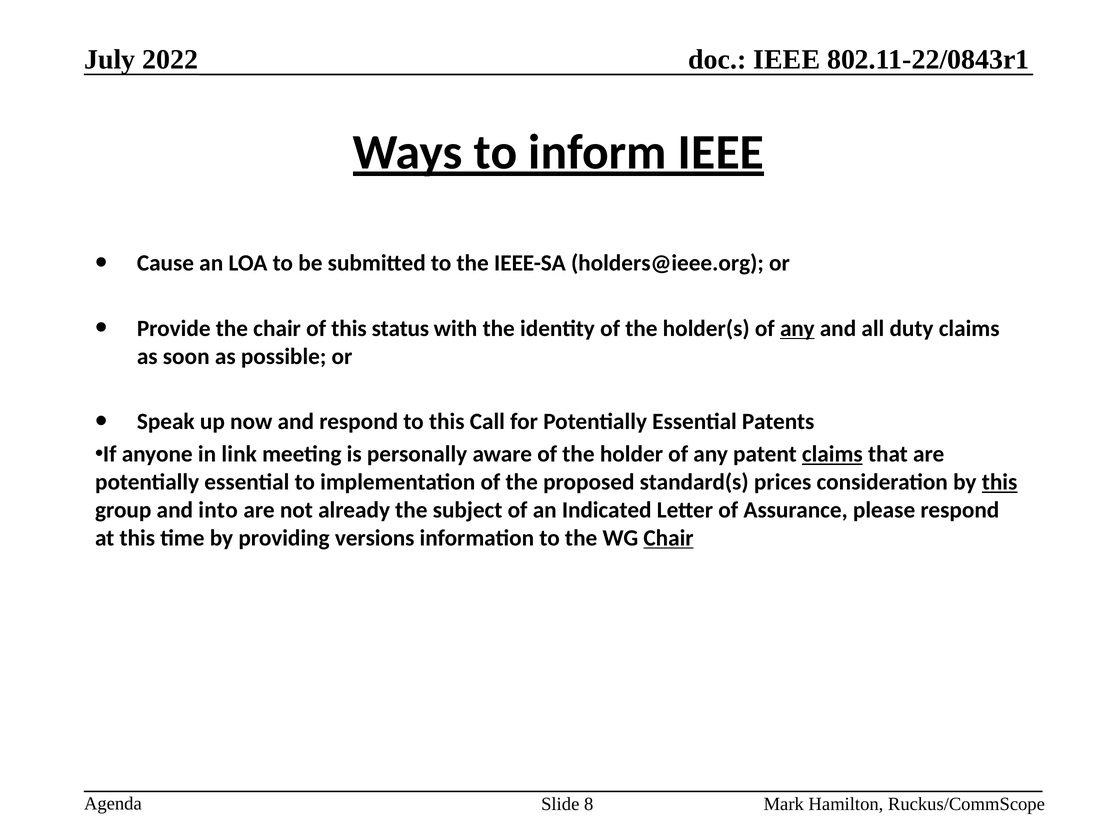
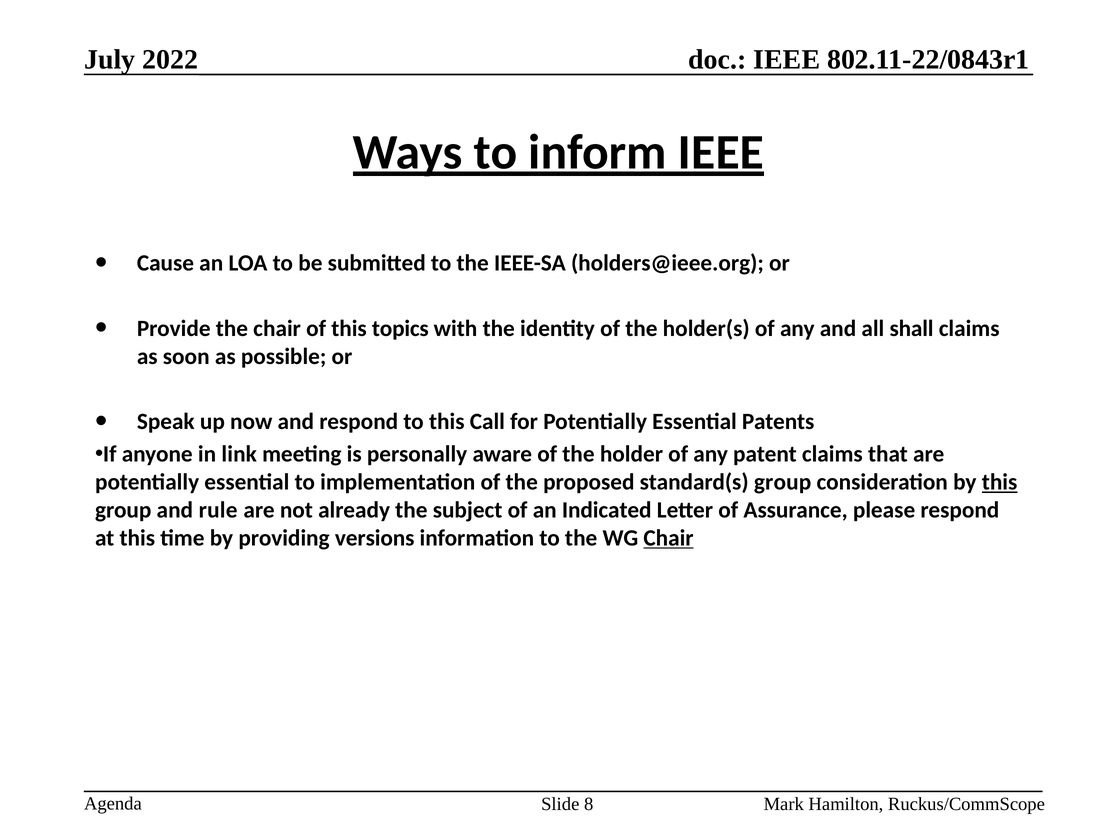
status: status -> topics
any at (797, 328) underline: present -> none
duty: duty -> shall
claims at (832, 454) underline: present -> none
standard(s prices: prices -> group
into: into -> rule
